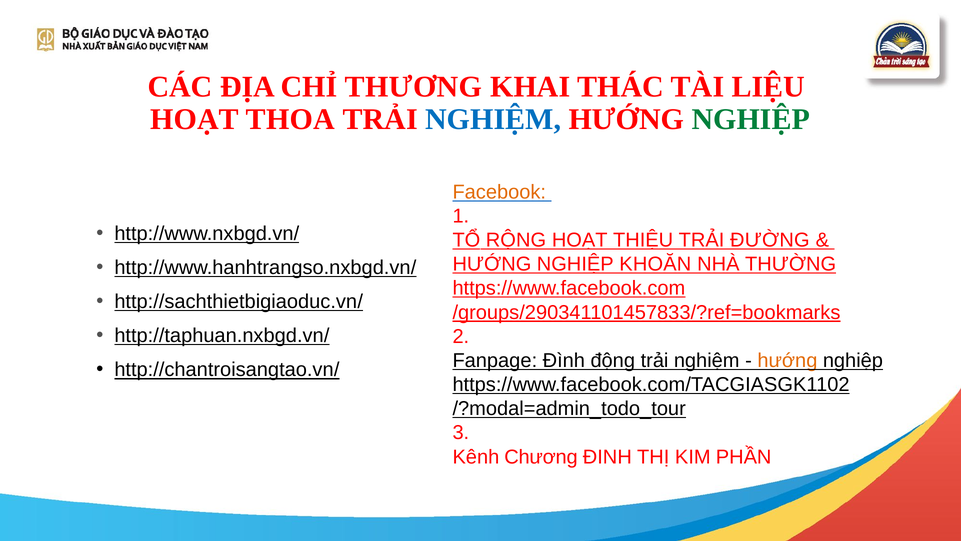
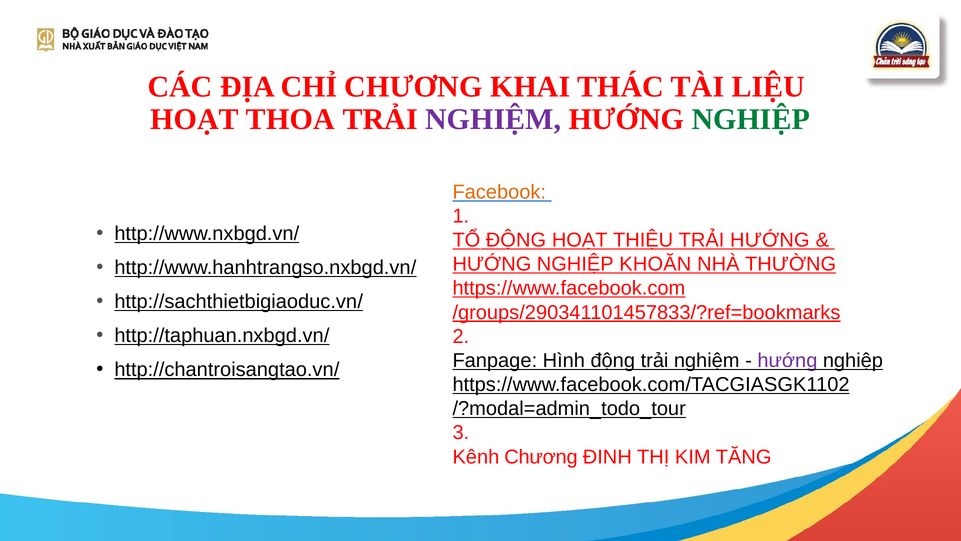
CHỈ THƯƠNG: THƯƠNG -> CHƯƠNG
NGHIỆM at (493, 119) colour: blue -> purple
TỔ RỘNG: RỘNG -> ĐỘNG
TRẢI ĐƯỜNG: ĐƯỜNG -> HƯỚNG
Đình: Đình -> Hình
hướng at (787, 360) colour: orange -> purple
PHẦN: PHẦN -> TĂNG
